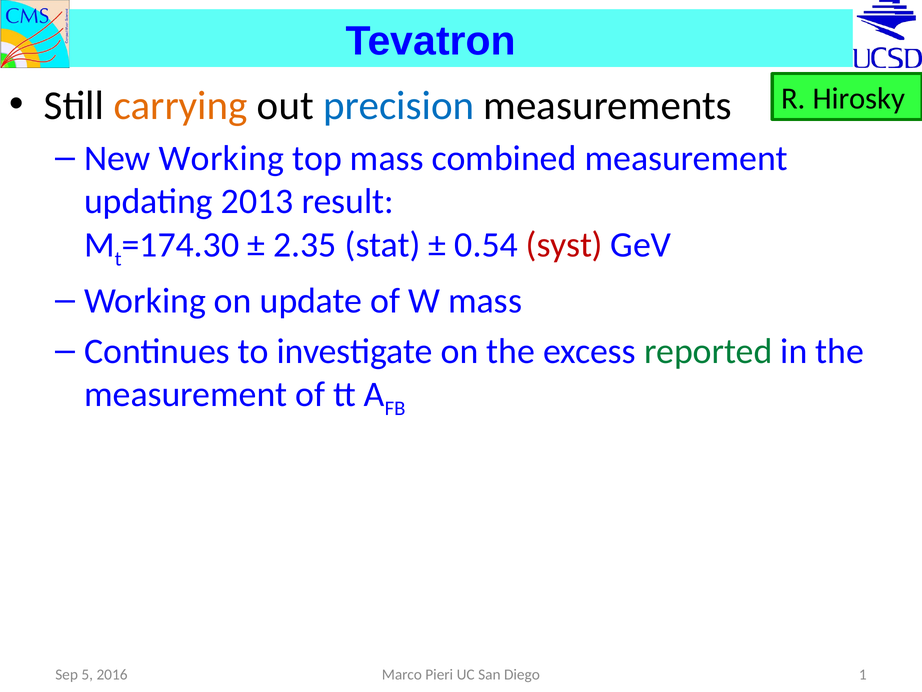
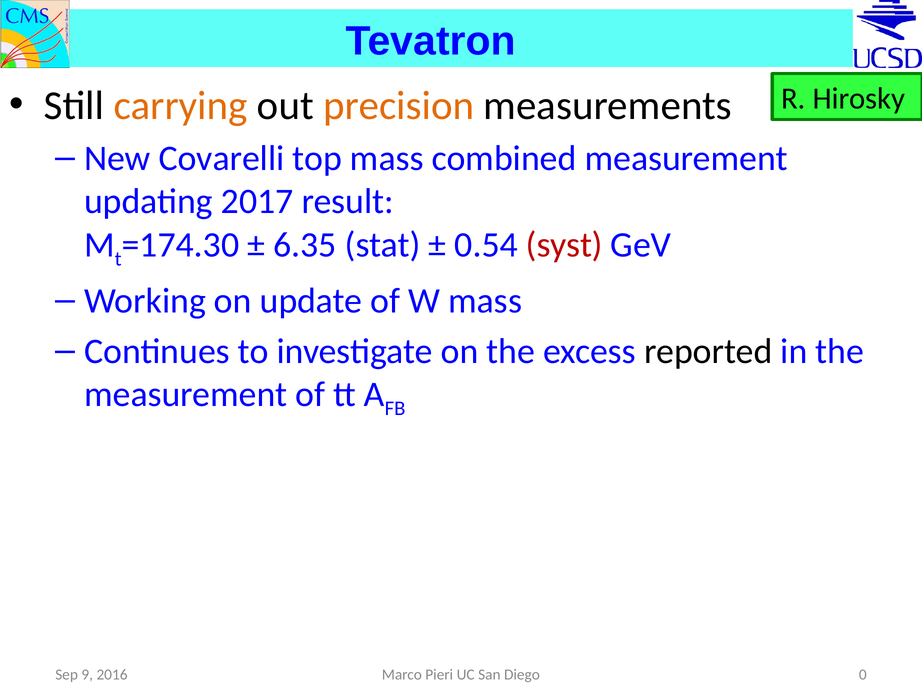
precision colour: blue -> orange
New Working: Working -> Covarelli
2013: 2013 -> 2017
2.35: 2.35 -> 6.35
reported colour: green -> black
1: 1 -> 0
5: 5 -> 9
